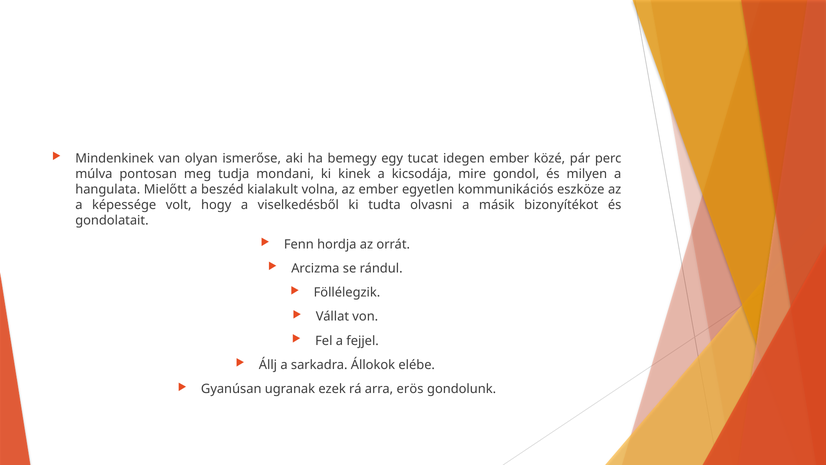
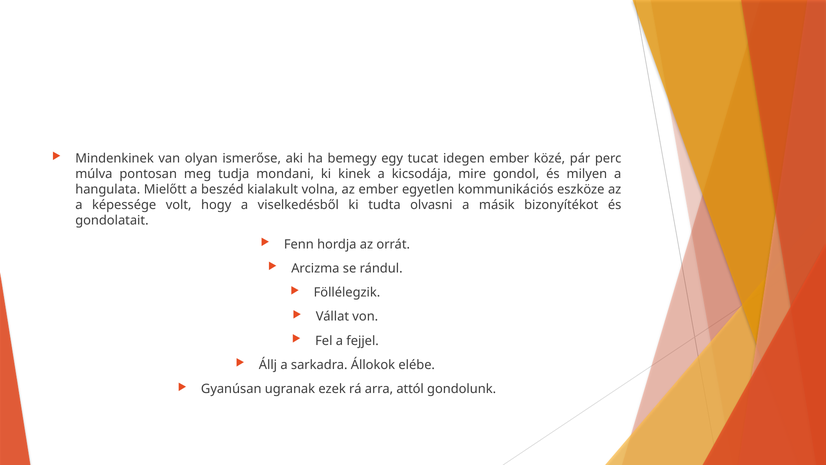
erös: erös -> attól
